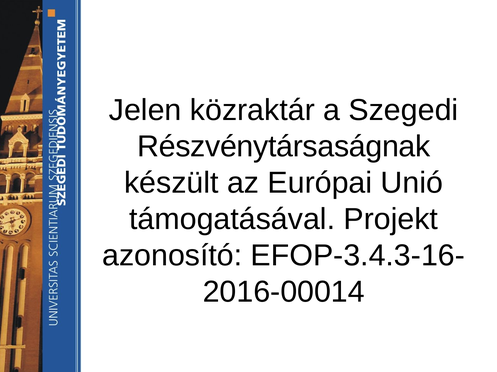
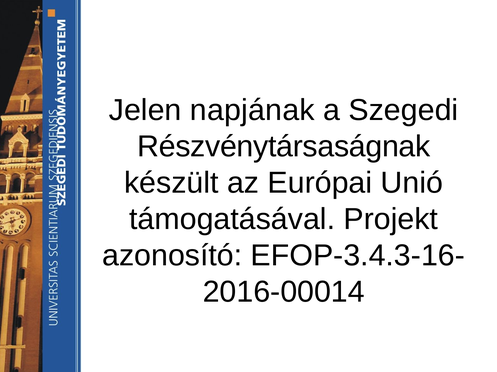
közraktár: közraktár -> napjának
